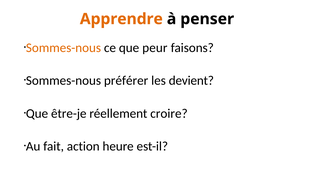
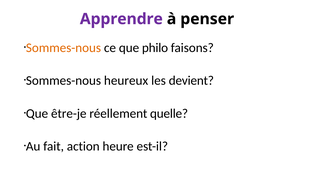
Apprendre colour: orange -> purple
peur: peur -> philo
préférer: préférer -> heureux
croire: croire -> quelle
